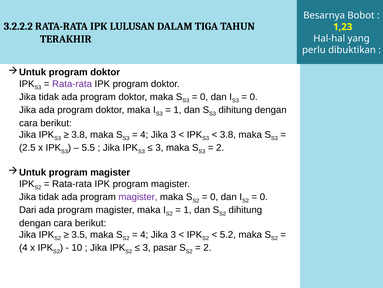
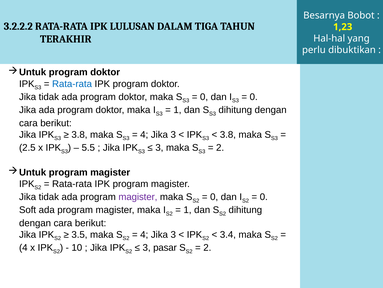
Rata-rata at (72, 84) colour: purple -> blue
Dari: Dari -> Soft
5.2: 5.2 -> 3.4
